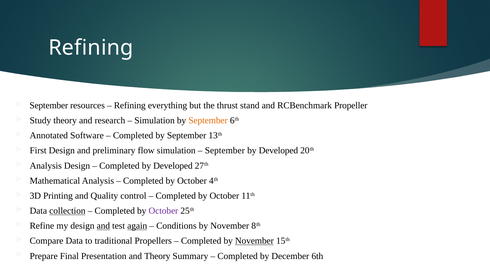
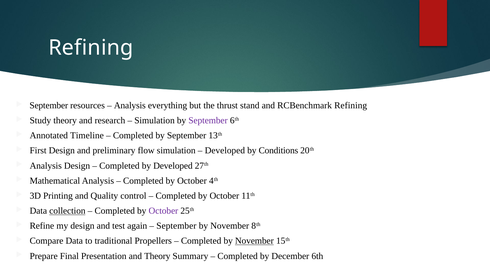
Refining at (130, 105): Refining -> Analysis
RCBenchmark Propeller: Propeller -> Refining
September at (208, 120) colour: orange -> purple
Software: Software -> Timeline
September at (225, 150): September -> Developed
Developed at (278, 150): Developed -> Conditions
and at (103, 226) underline: present -> none
again underline: present -> none
Conditions at (176, 226): Conditions -> September
